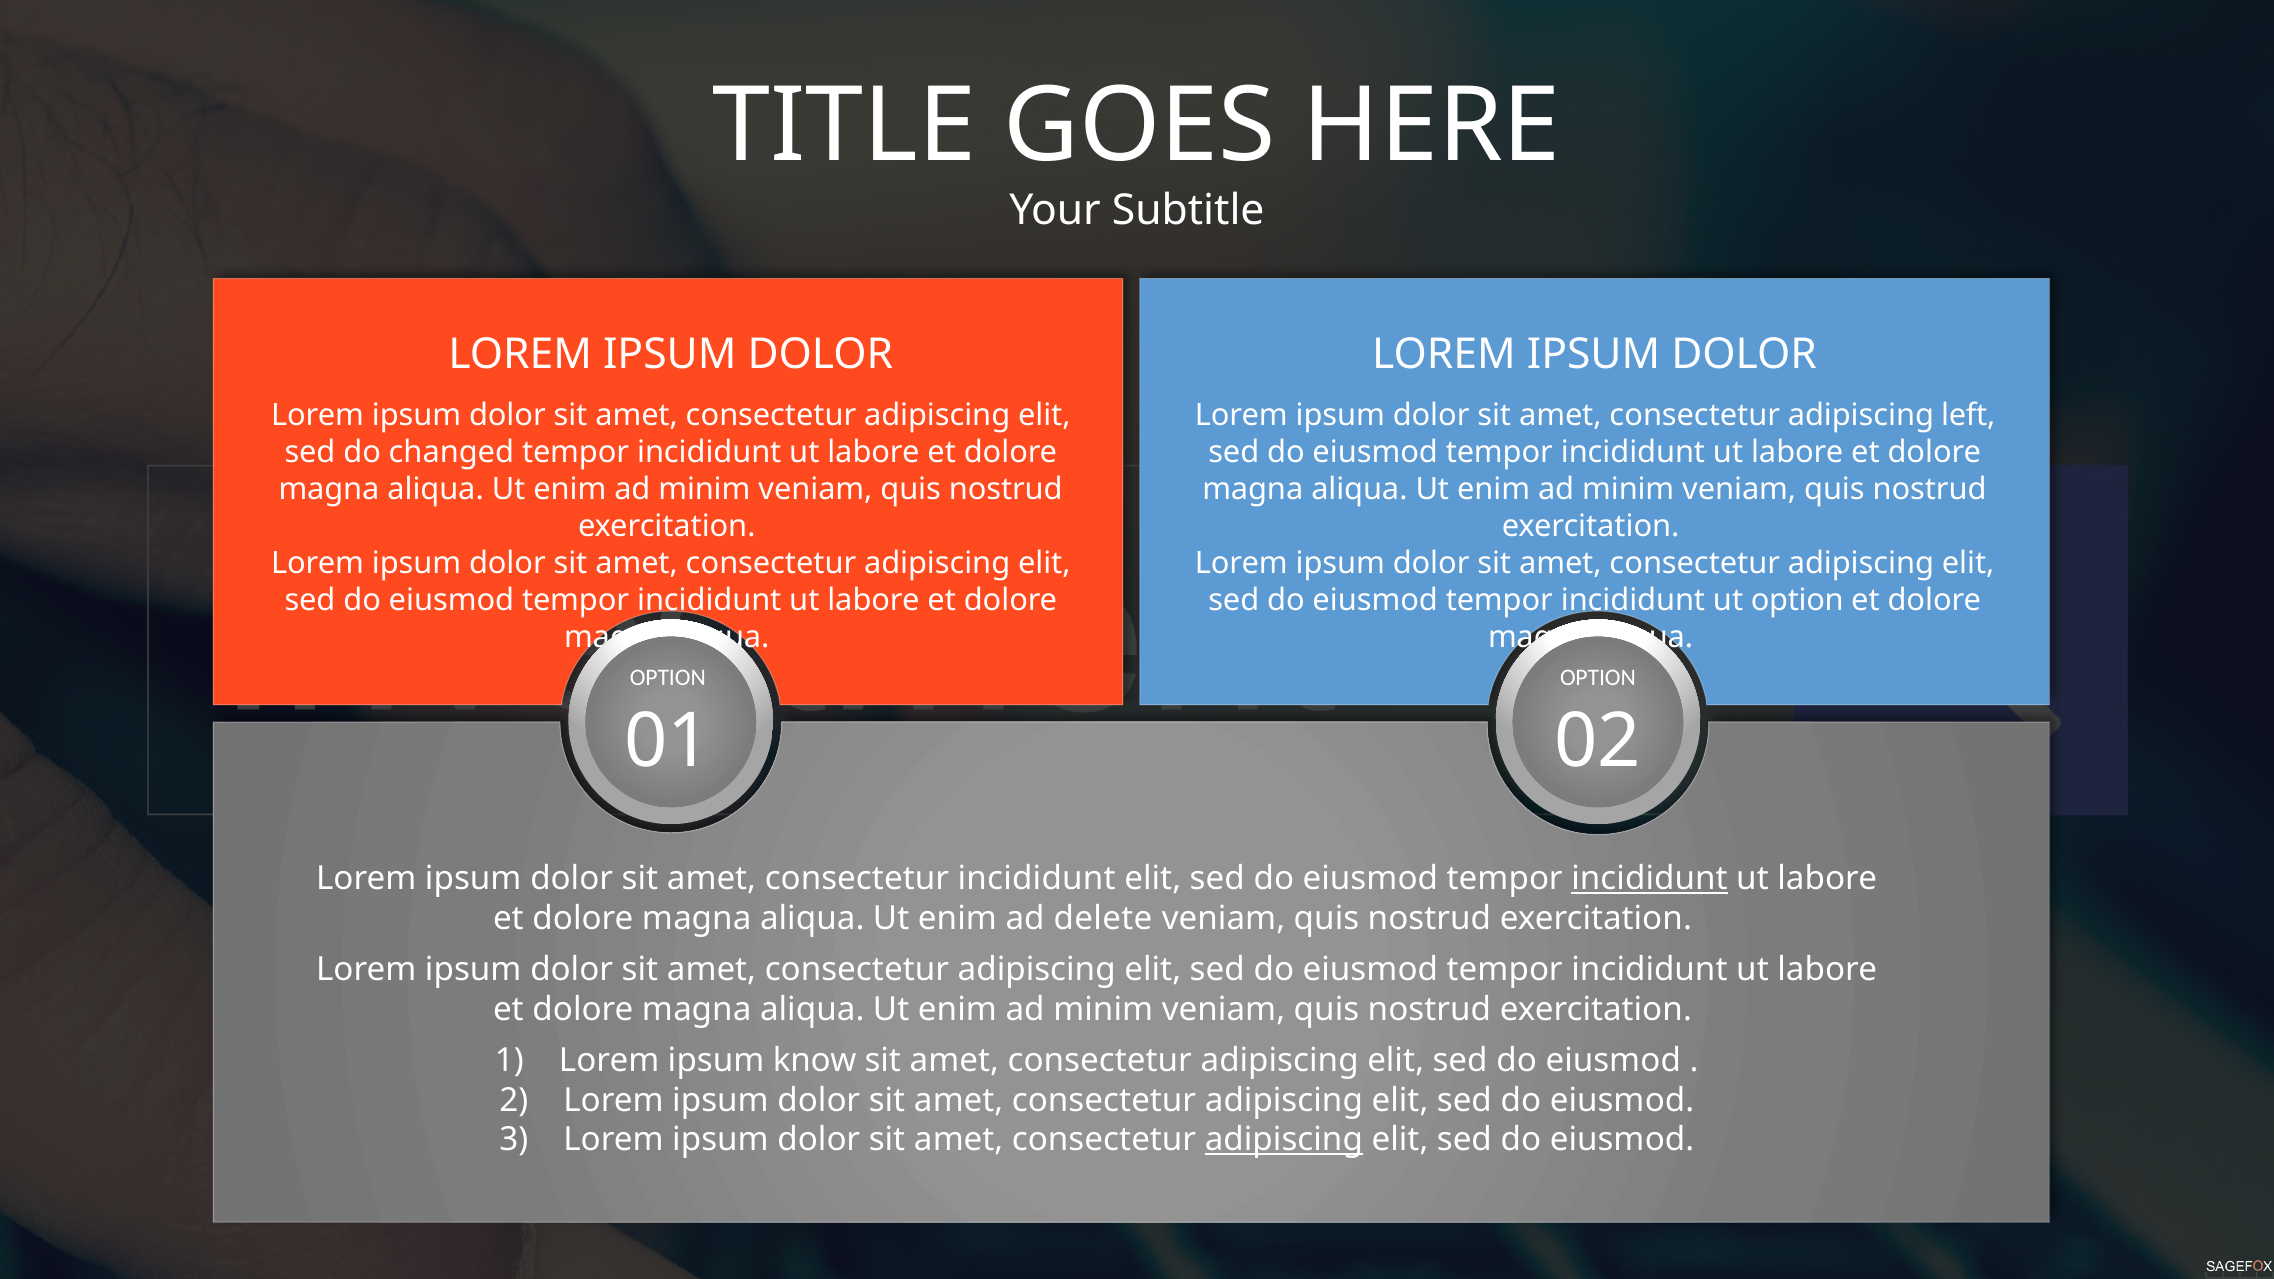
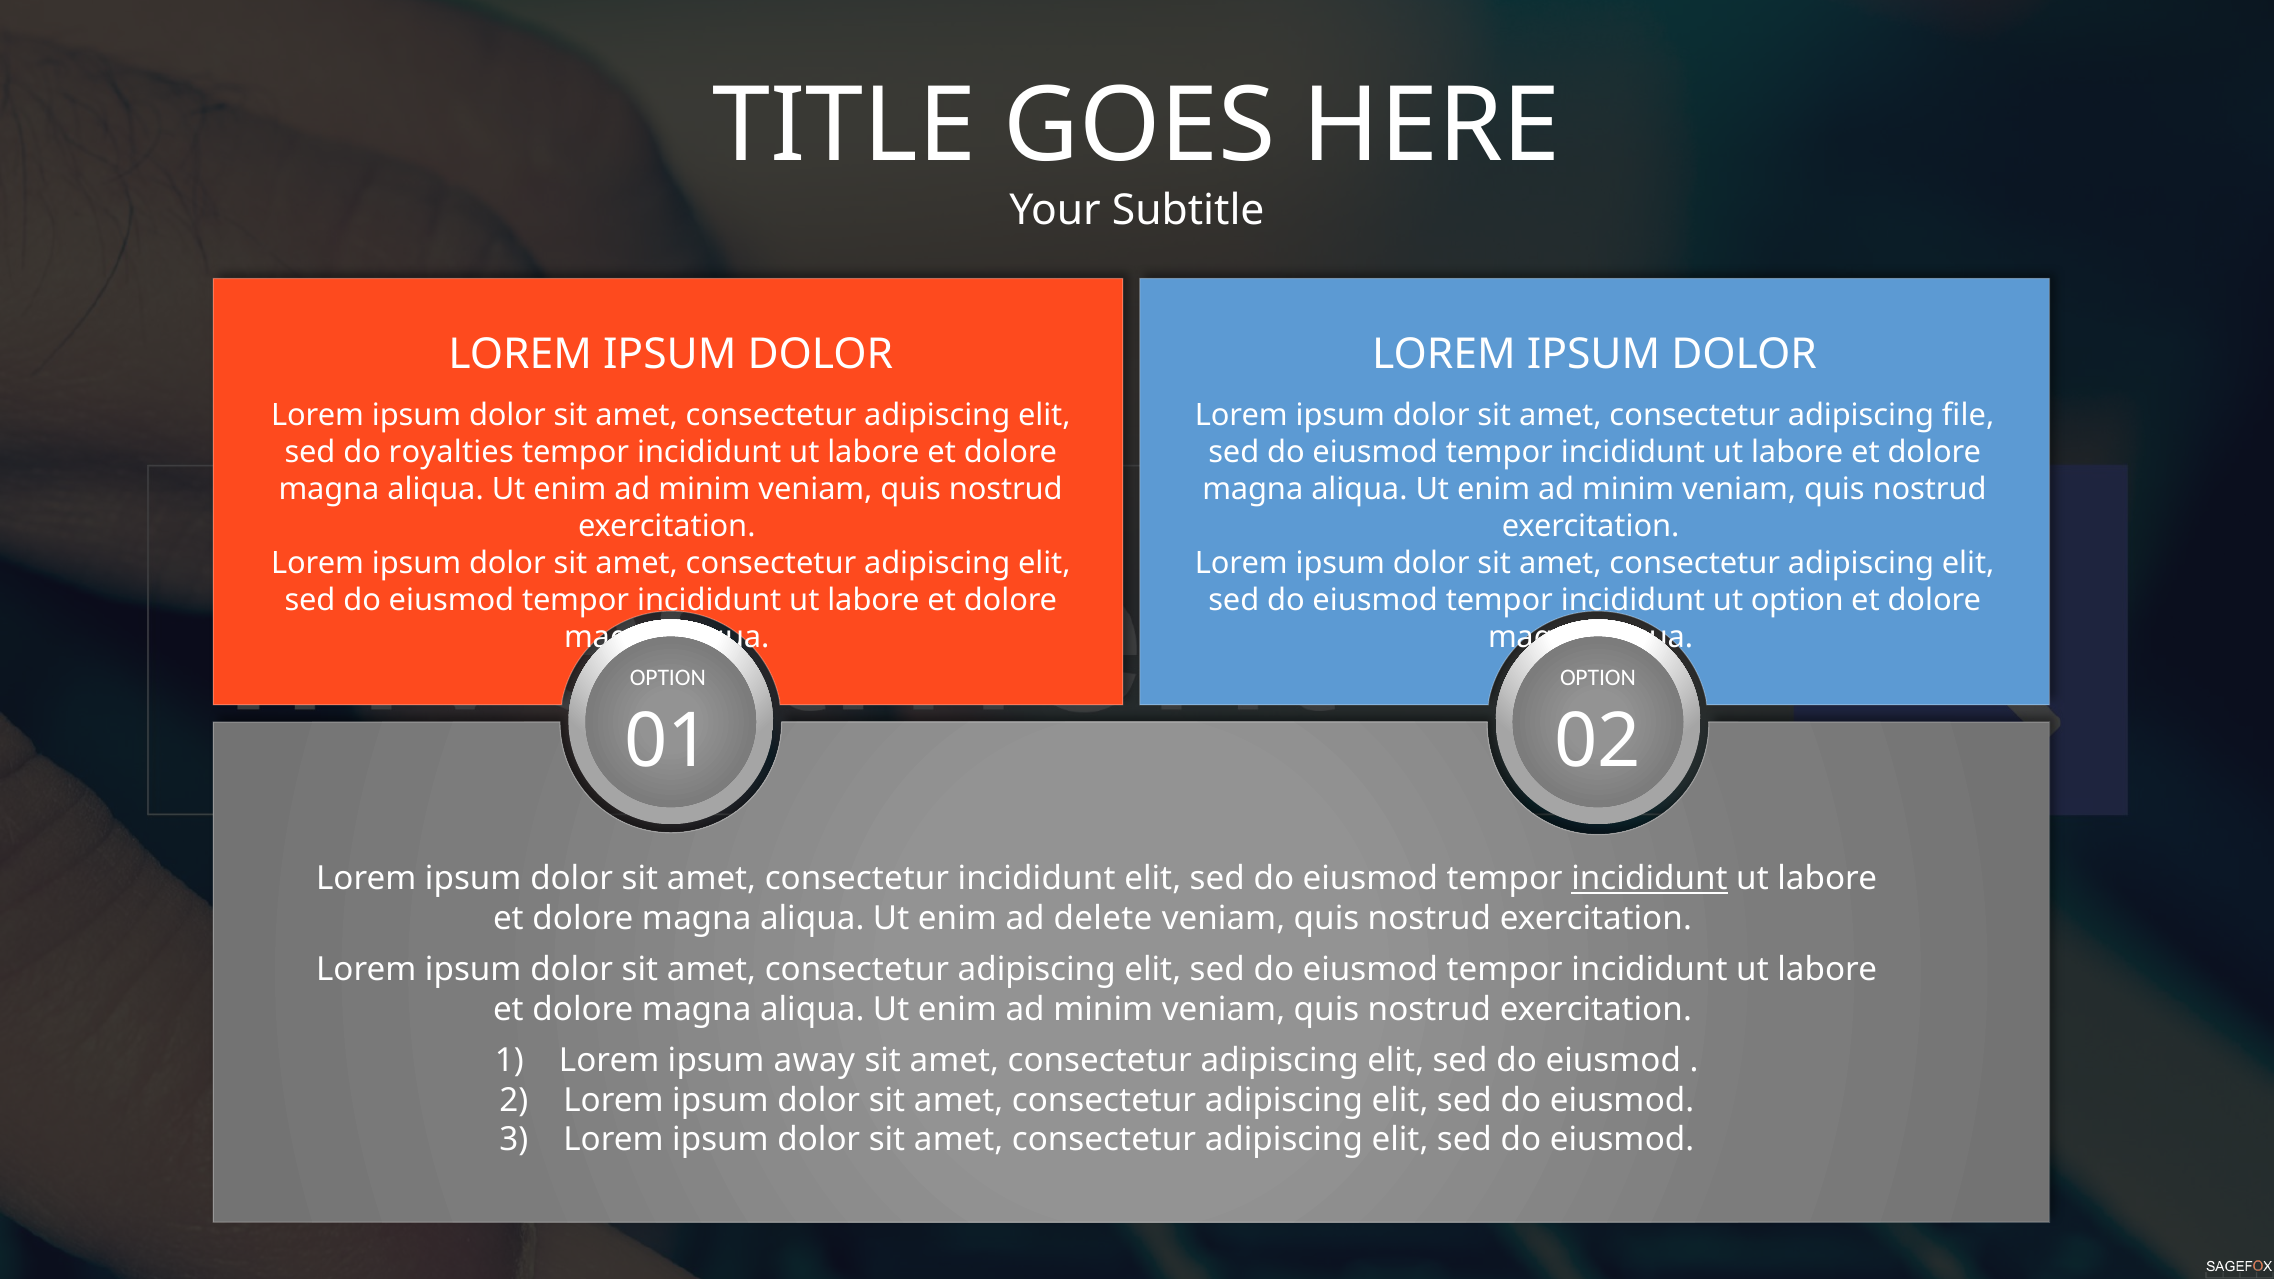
left: left -> file
changed: changed -> royalties
know: know -> away
adipiscing at (1284, 1140) underline: present -> none
